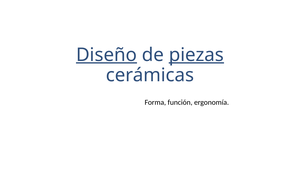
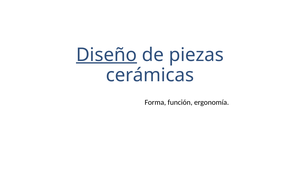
piezas underline: present -> none
